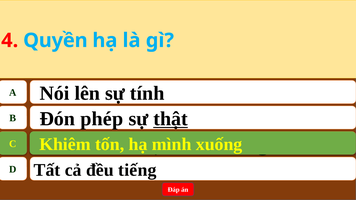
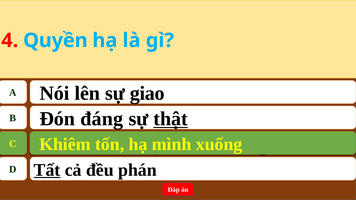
tính: tính -> giao
phép: phép -> đáng
Tất underline: none -> present
tiếng: tiếng -> phán
